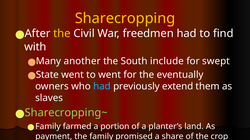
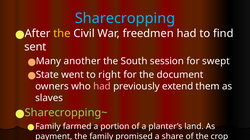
Sharecropping colour: yellow -> light blue
with: with -> sent
include: include -> session
to went: went -> right
eventually: eventually -> document
had at (102, 87) colour: light blue -> pink
